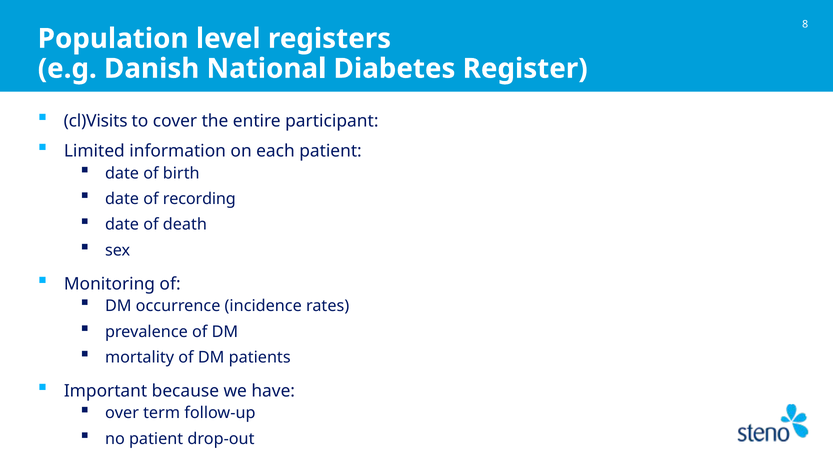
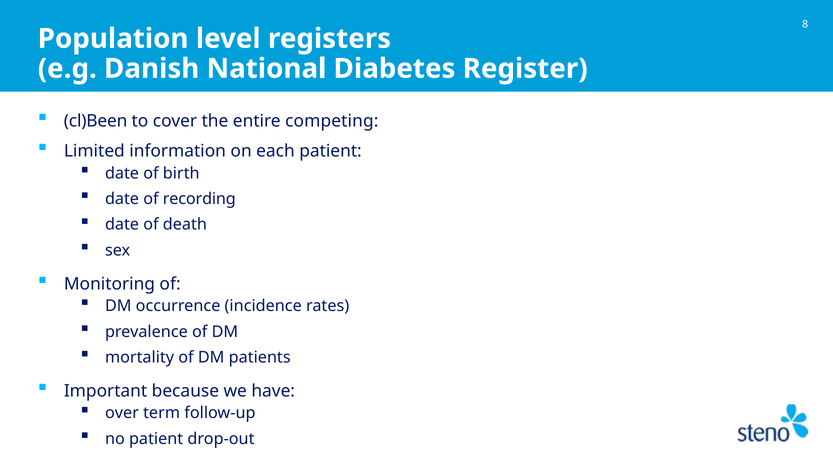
cl)Visits: cl)Visits -> cl)Been
participant: participant -> competing
